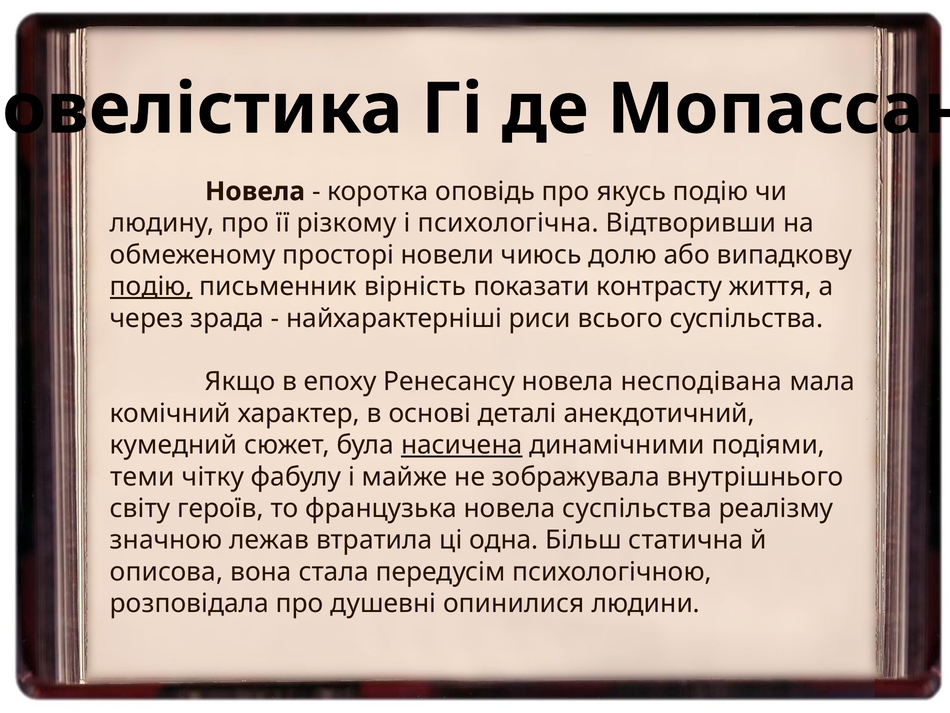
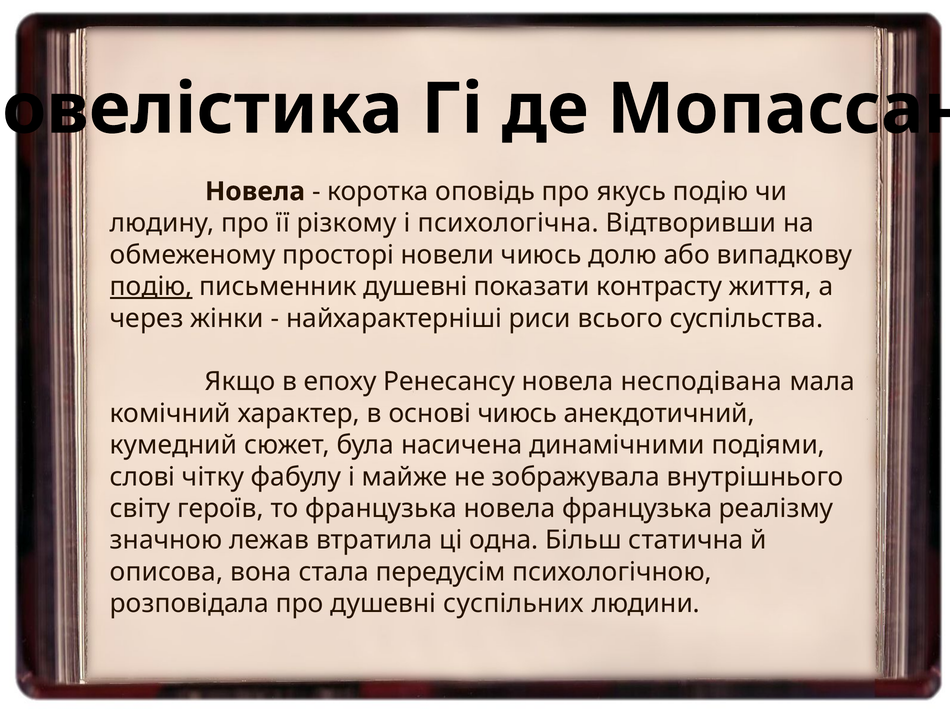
письменник вірність: вірність -> душевні
зрада: зрада -> жінки
основі деталі: деталі -> чиюсь
насичена underline: present -> none
теми: теми -> слові
новела суспільства: суспільства -> французька
опинилися: опинилися -> суспільних
